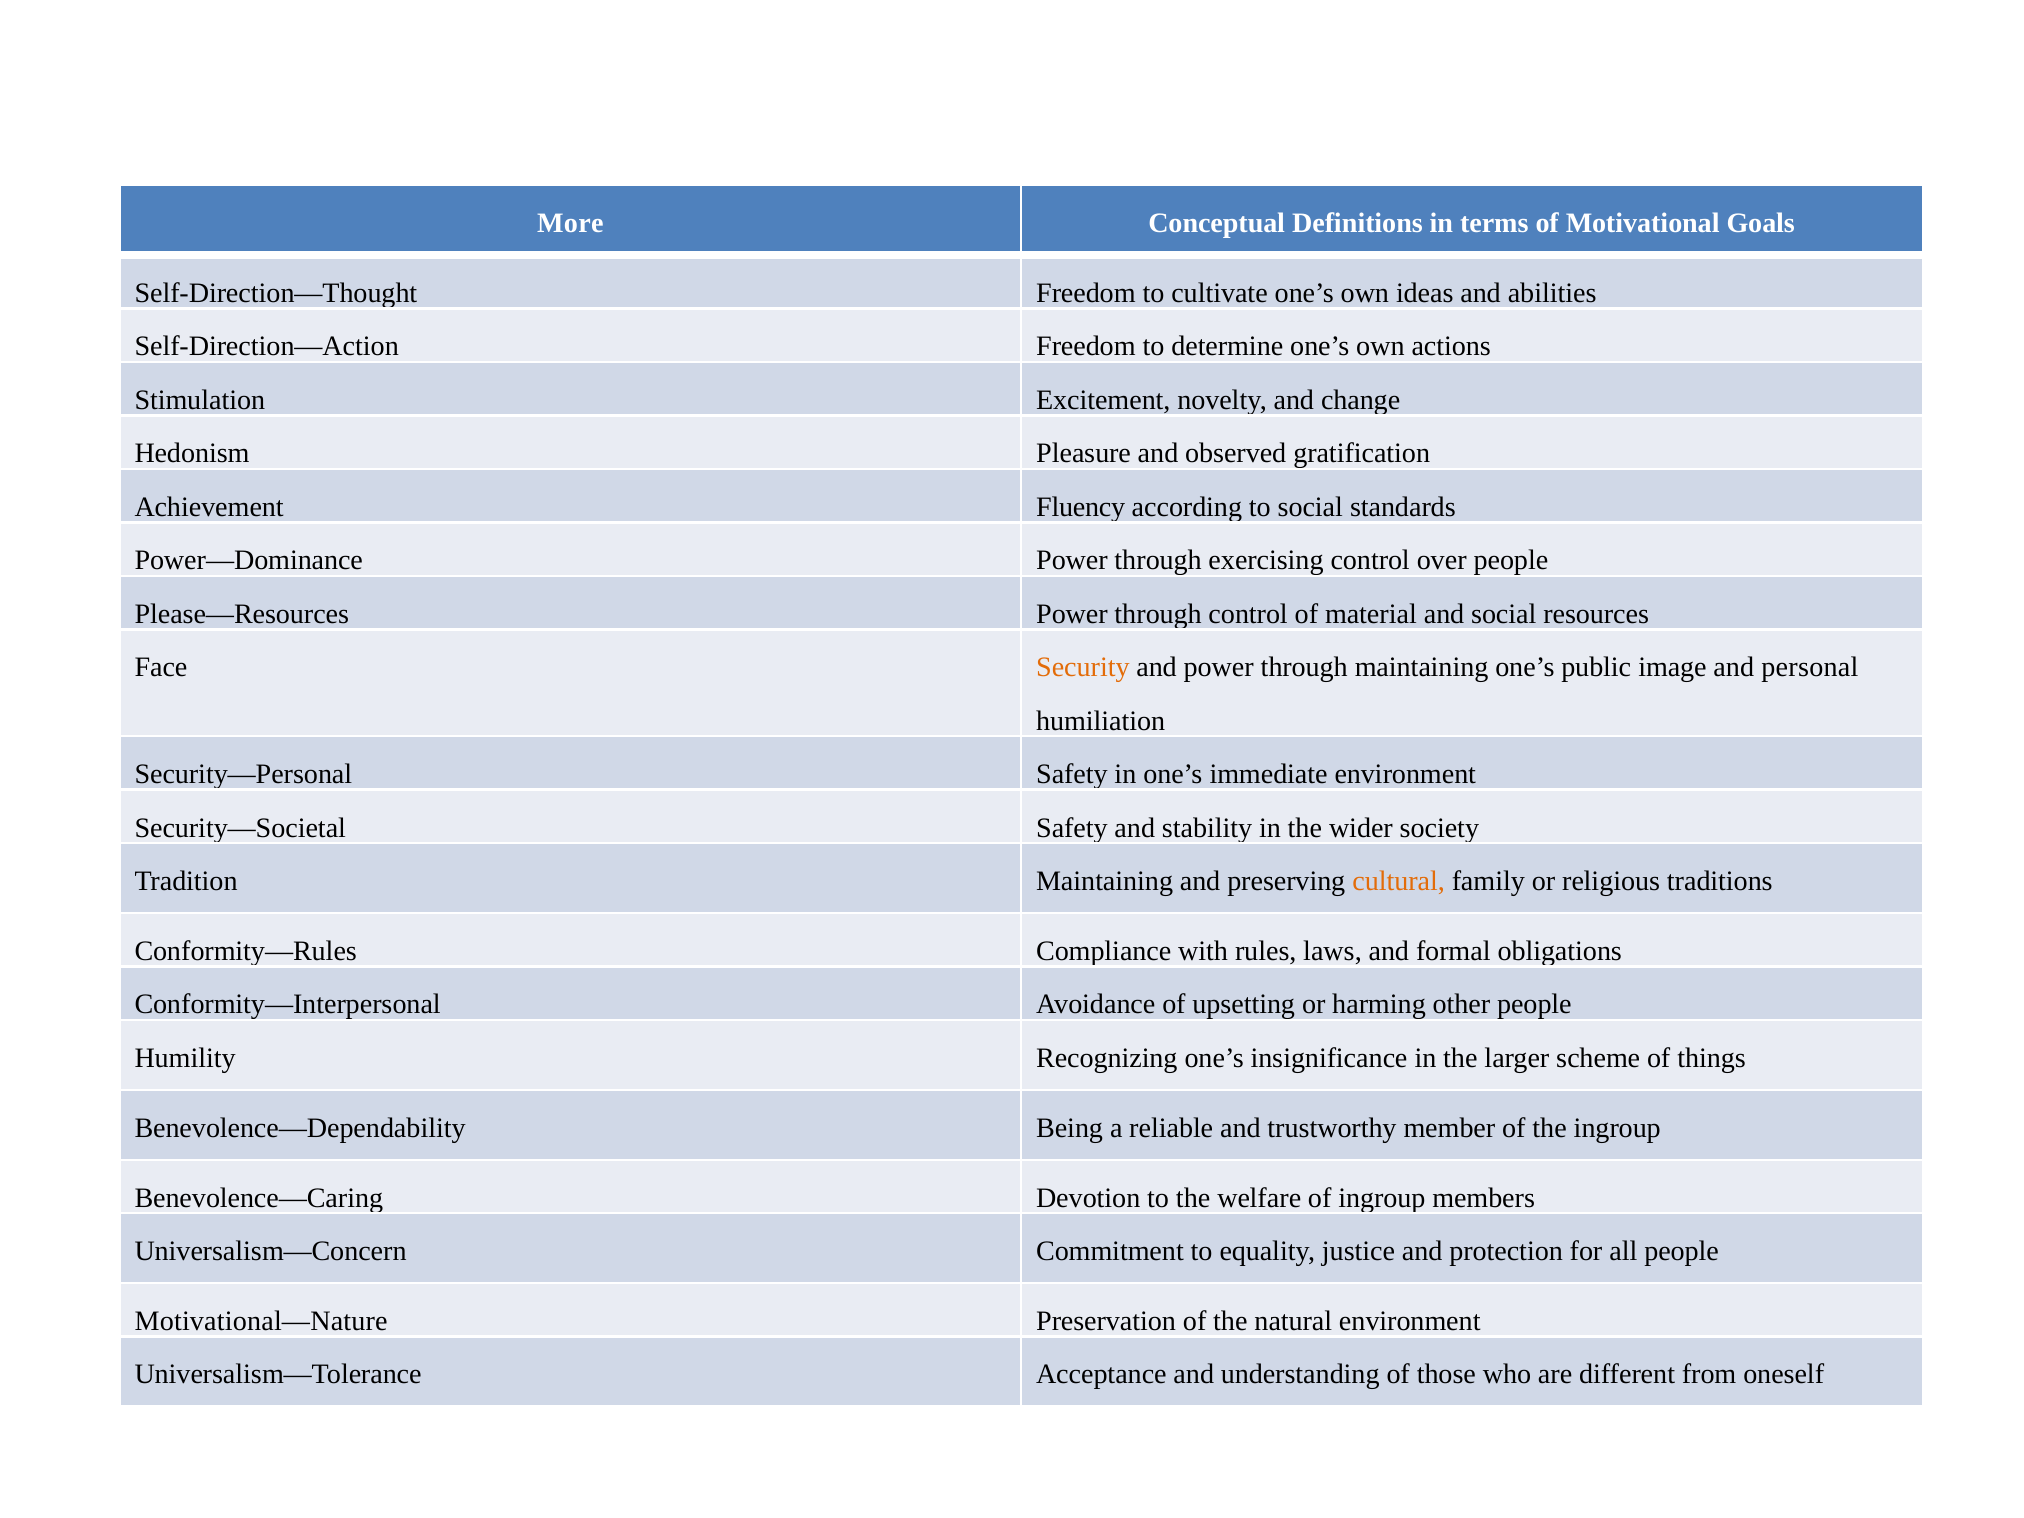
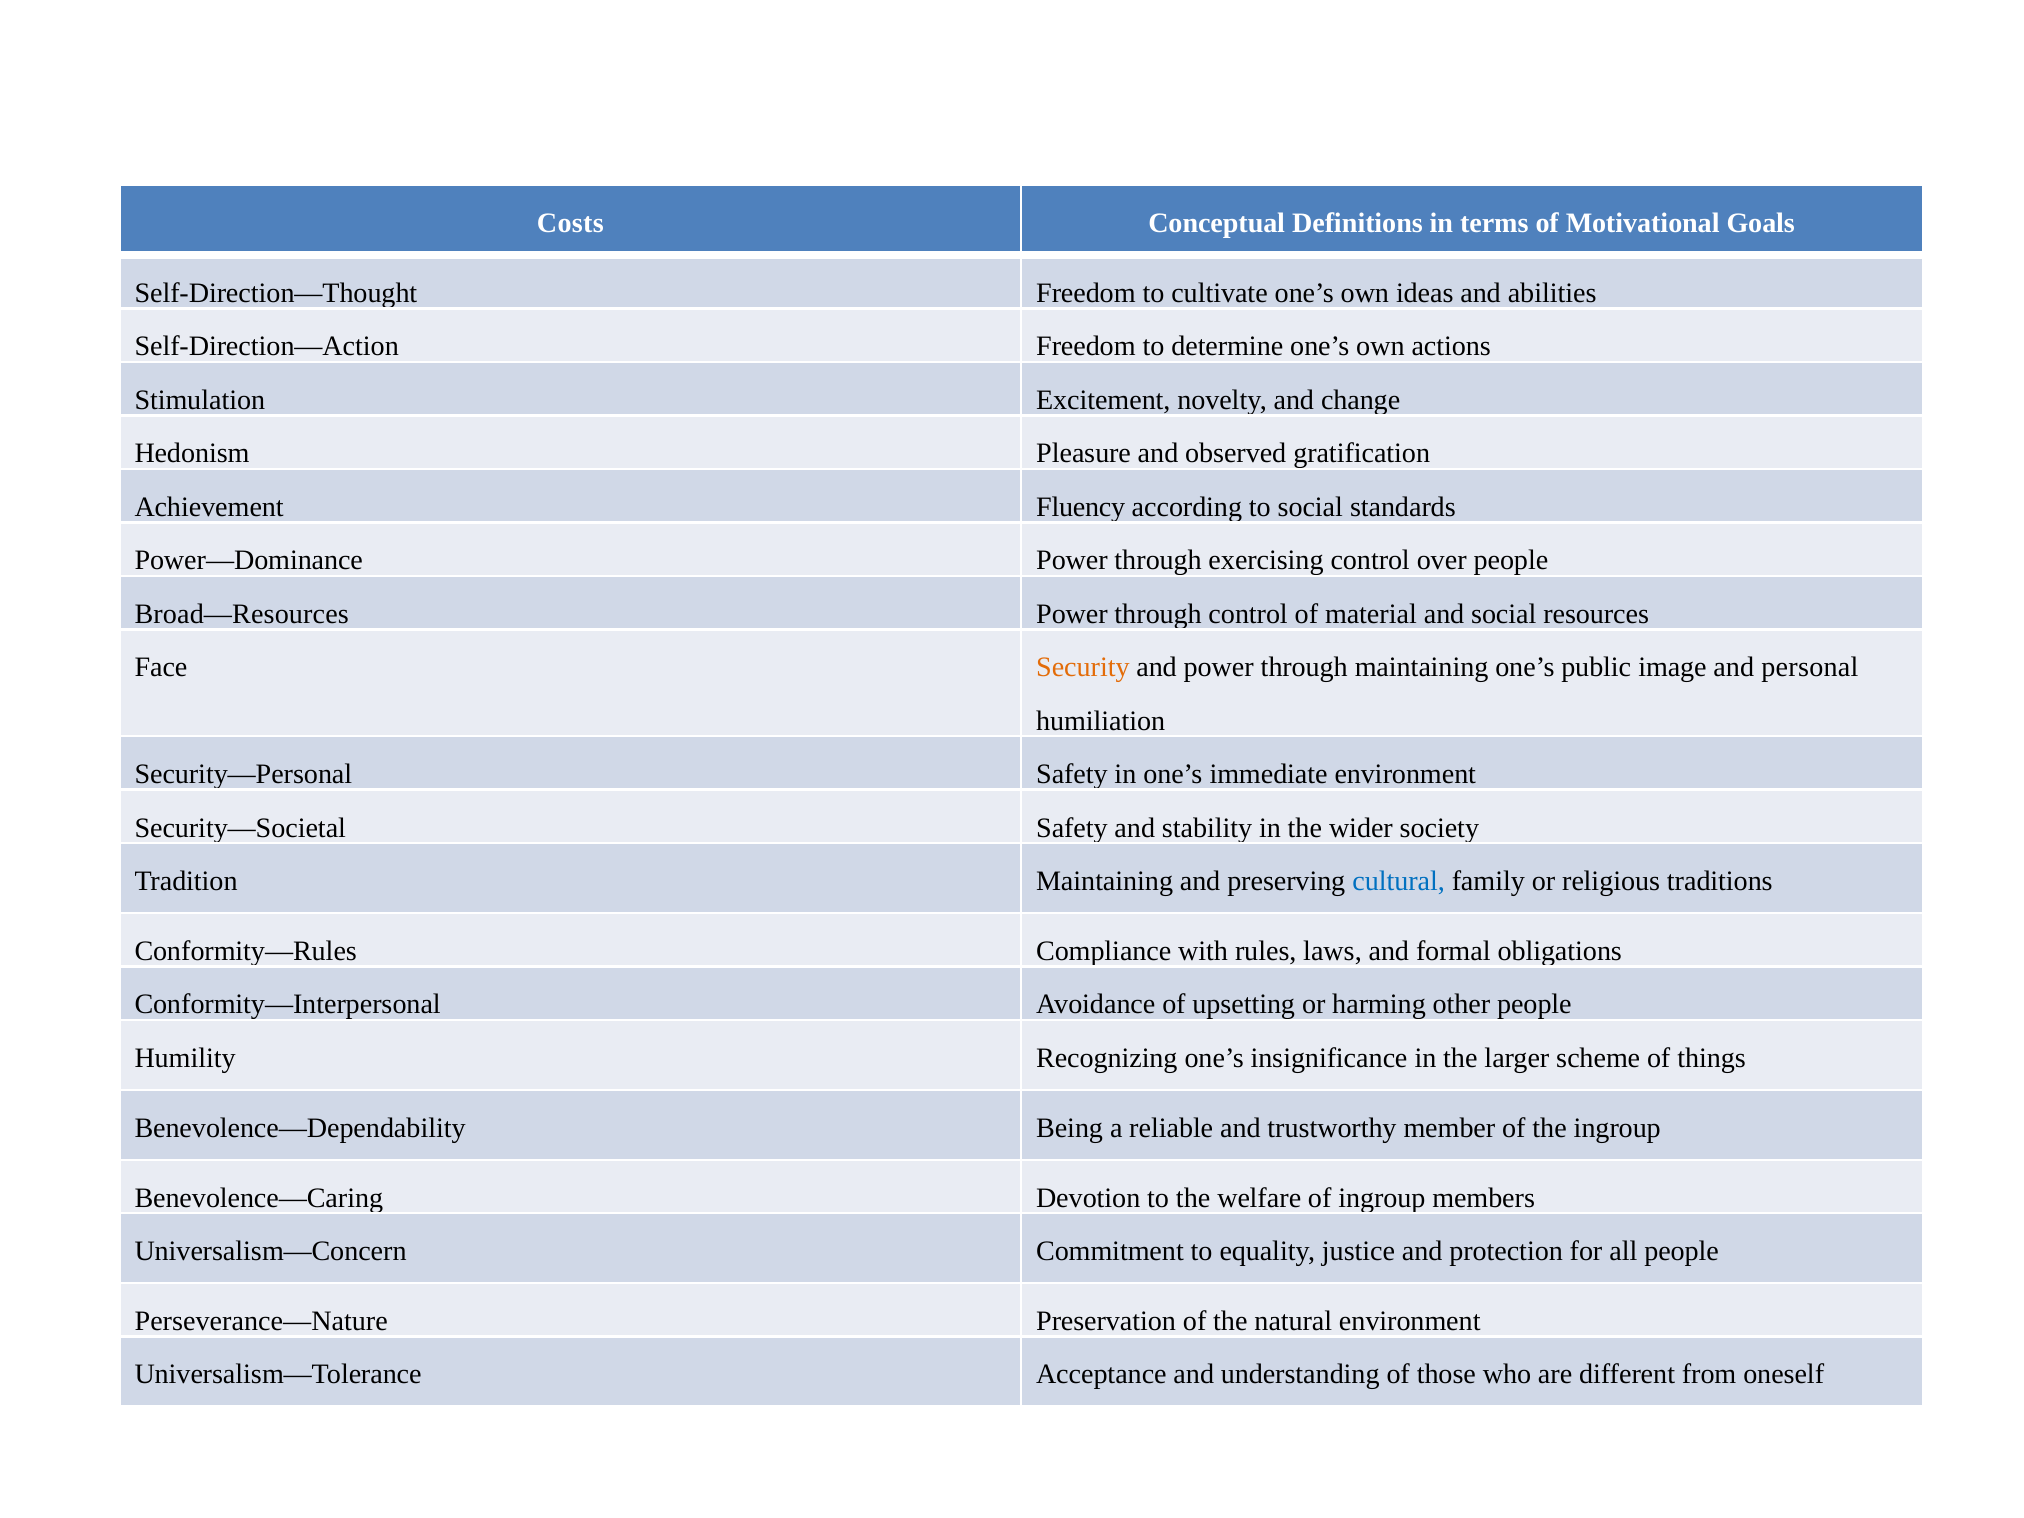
More: More -> Costs
Please—Resources: Please—Resources -> Broad—Resources
cultural colour: orange -> blue
Motivational—Nature: Motivational—Nature -> Perseverance—Nature
